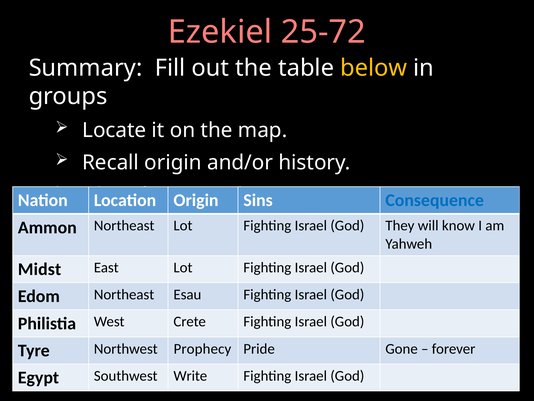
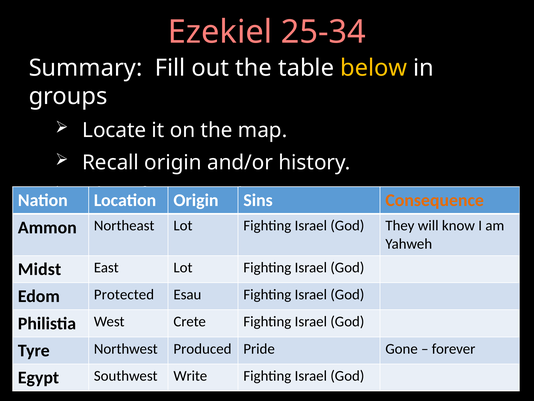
25-72: 25-72 -> 25-34
Consequence at (435, 200) colour: blue -> orange
Edom Northeast: Northeast -> Protected
Prophecy: Prophecy -> Produced
